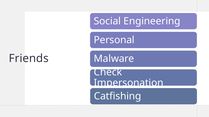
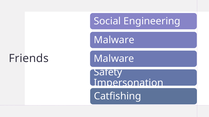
Personal at (114, 40): Personal -> Malware
Check: Check -> Safety
